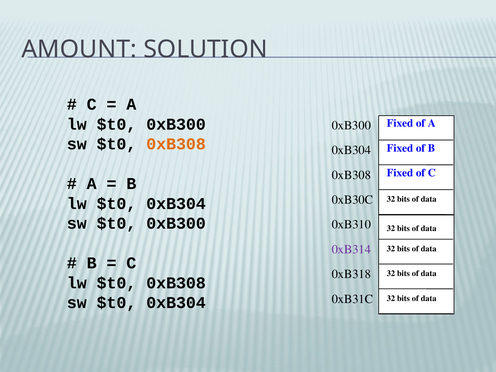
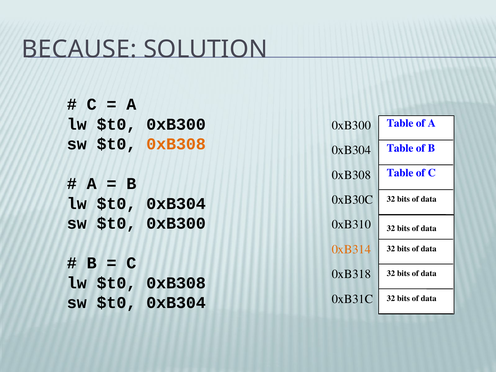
AMOUNT: AMOUNT -> BECAUSE
0xB300 Fixed: Fixed -> Table
Fixed at (400, 148): Fixed -> Table
Fixed at (400, 173): Fixed -> Table
0xB314 colour: purple -> orange
